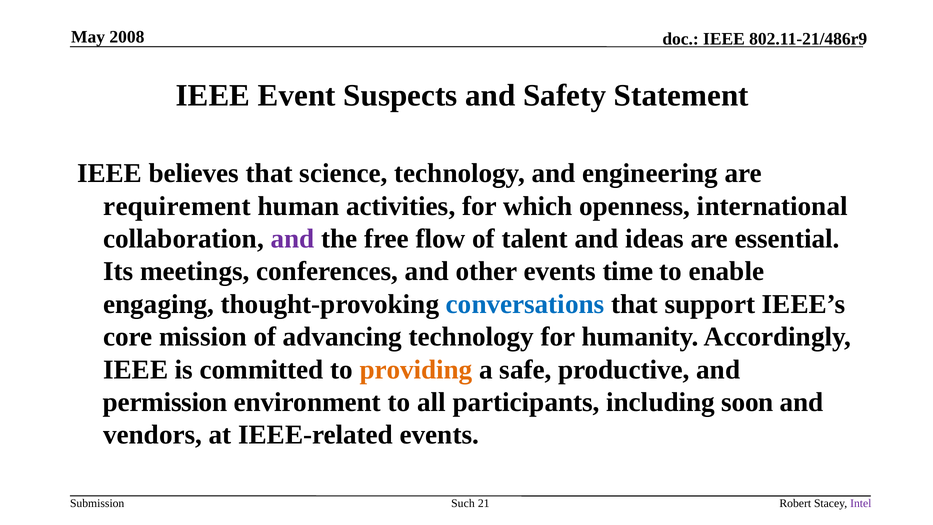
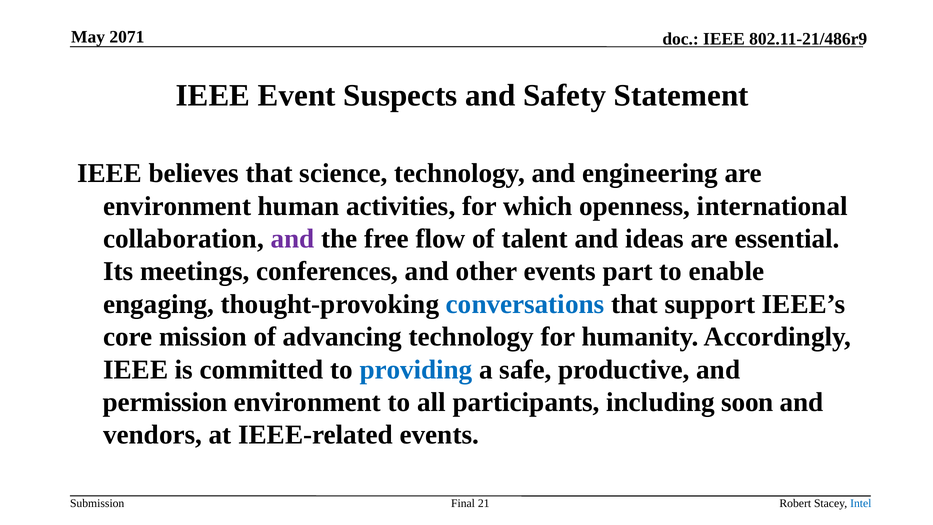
2008: 2008 -> 2071
requirement at (177, 206): requirement -> environment
time: time -> part
providing colour: orange -> blue
Such: Such -> Final
Intel colour: purple -> blue
